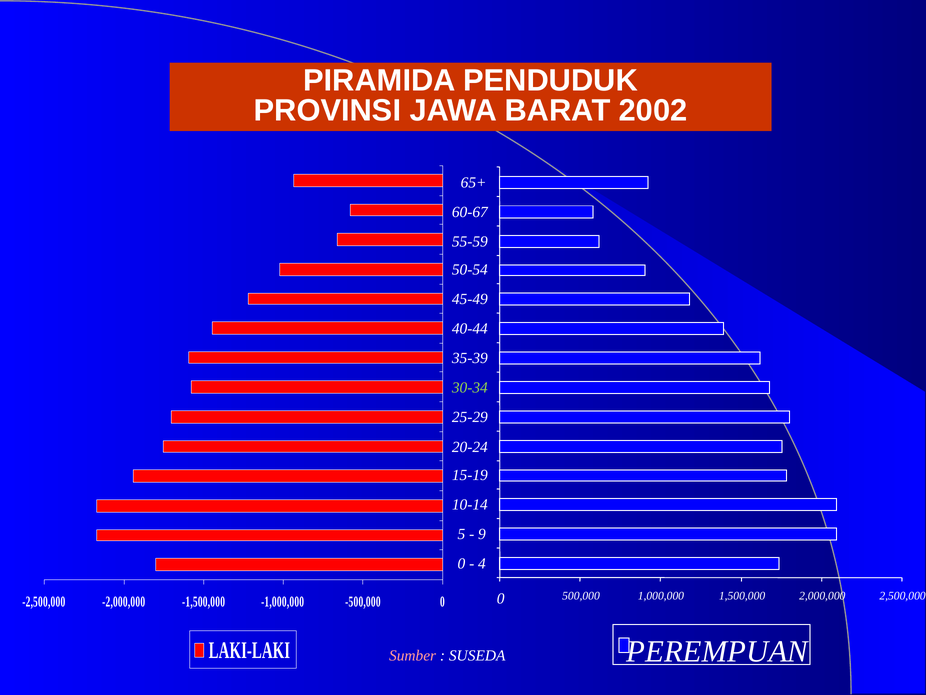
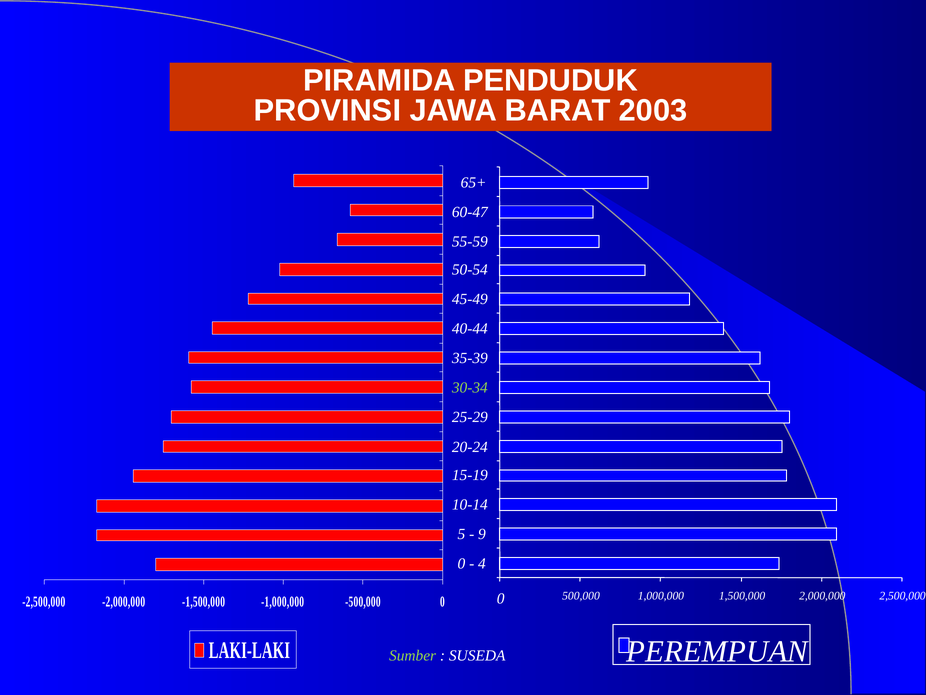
2002: 2002 -> 2003
60-67: 60-67 -> 60-47
Sumber colour: pink -> light green
